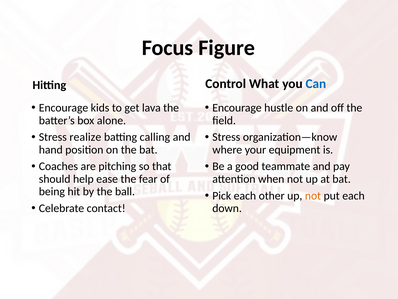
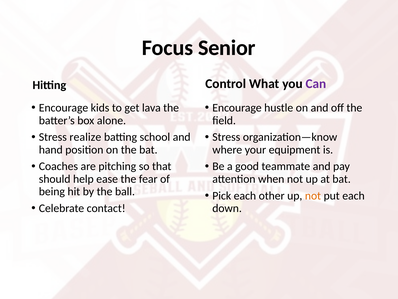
Figure: Figure -> Senior
Can colour: blue -> purple
calling: calling -> school
